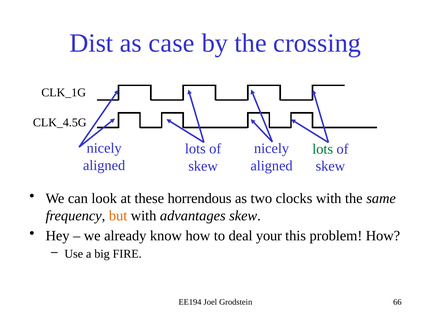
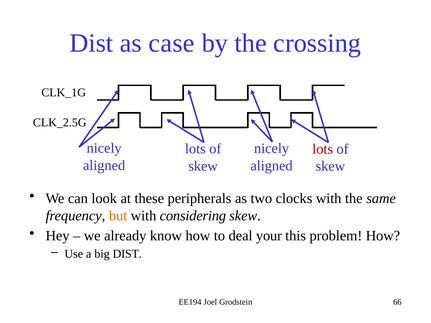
CLK_4.5G: CLK_4.5G -> CLK_2.5G
lots at (323, 149) colour: green -> red
horrendous: horrendous -> peripherals
advantages: advantages -> considering
big FIRE: FIRE -> DIST
